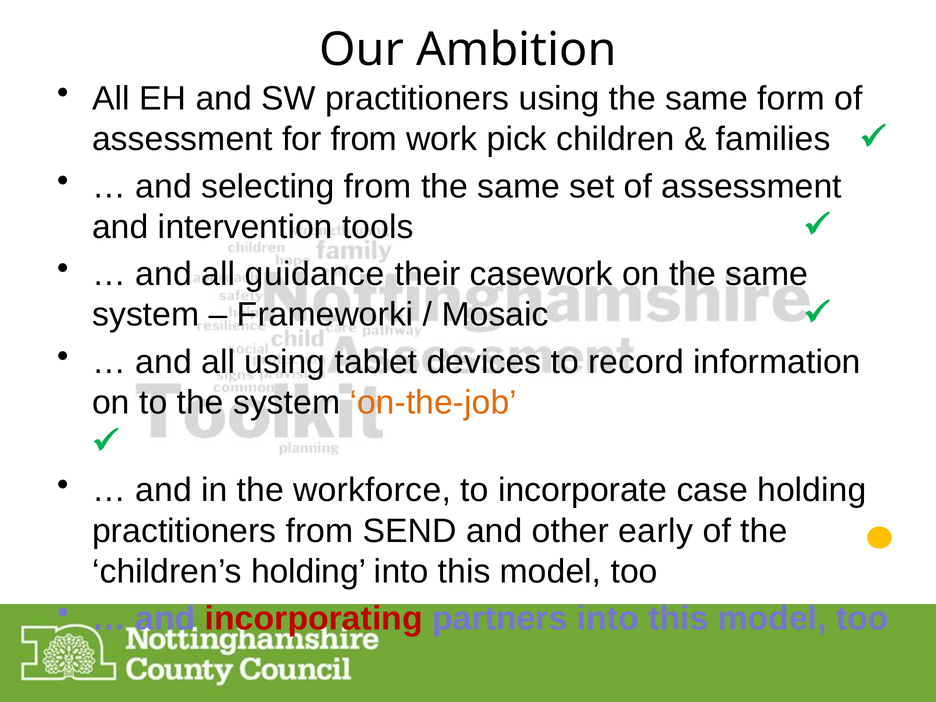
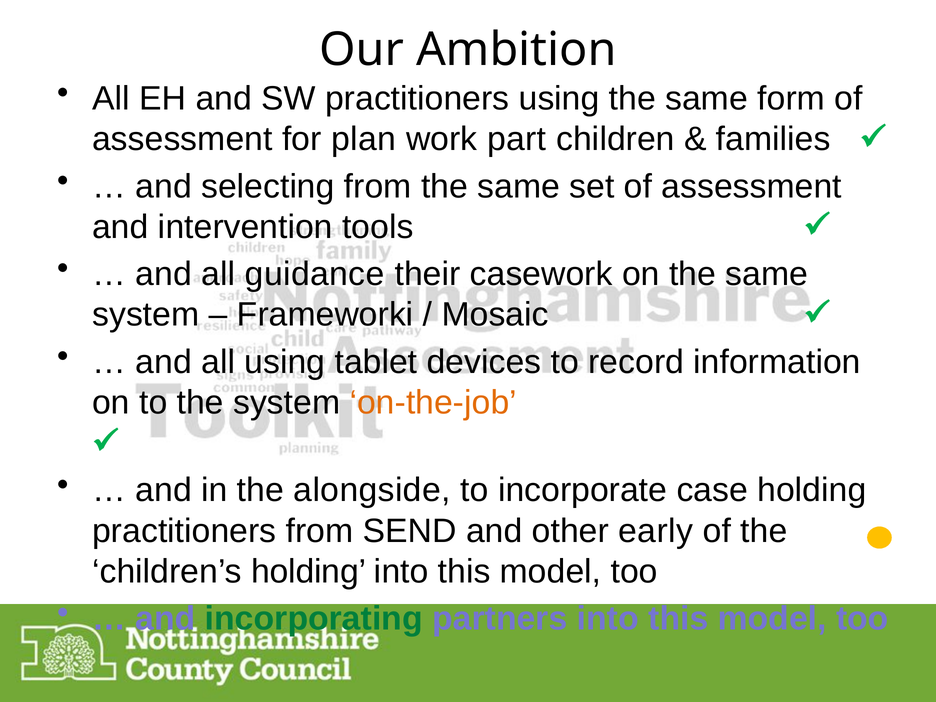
for from: from -> plan
pick: pick -> part
workforce: workforce -> alongside
incorporating colour: red -> green
